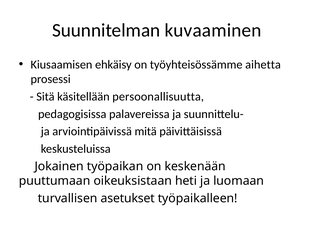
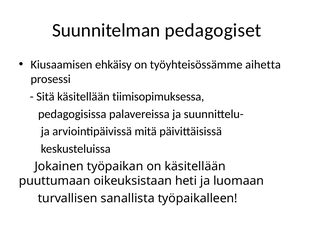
kuvaaminen: kuvaaminen -> pedagogiset
persoonallisuutta: persoonallisuutta -> tiimisopimuksessa
on keskenään: keskenään -> käsitellään
asetukset: asetukset -> sanallista
